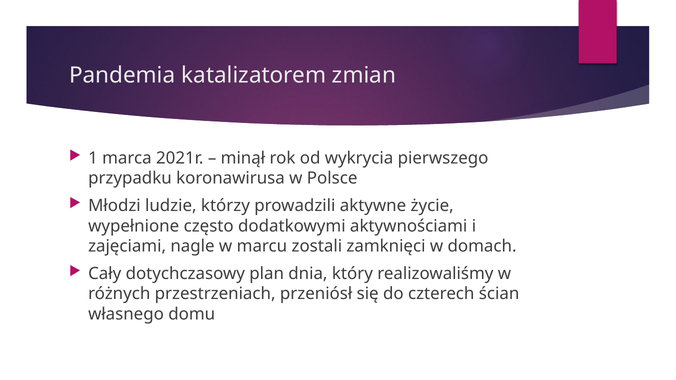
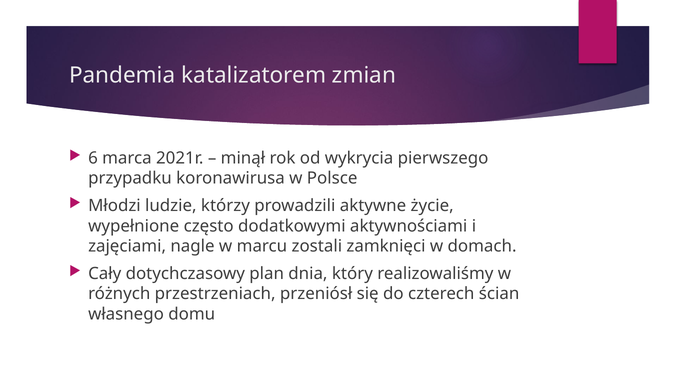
1: 1 -> 6
